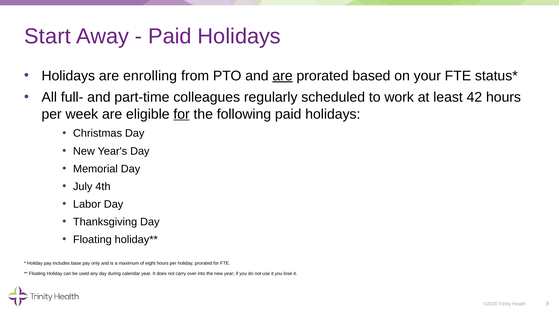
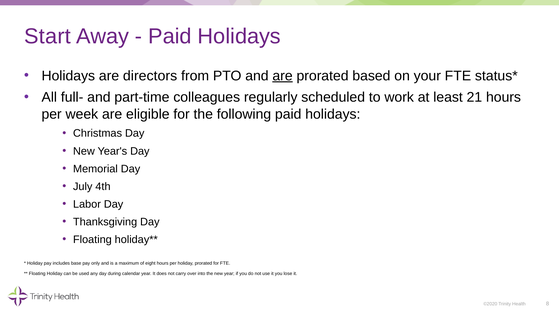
enrolling: enrolling -> directors
42: 42 -> 21
for at (182, 114) underline: present -> none
